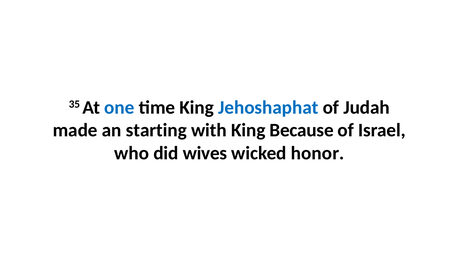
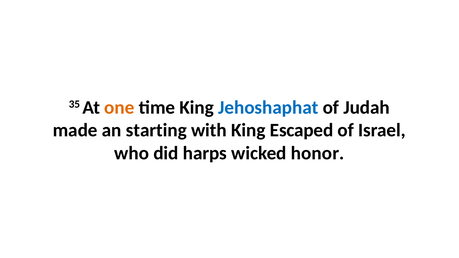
one colour: blue -> orange
Because: Because -> Escaped
wives: wives -> harps
